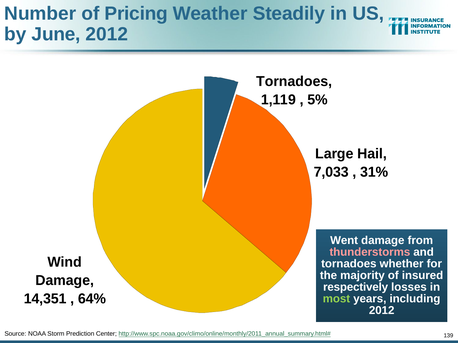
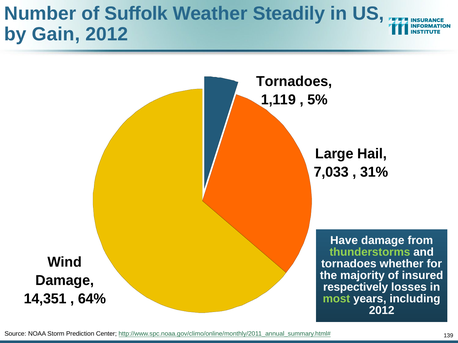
Pricing: Pricing -> Suffolk
June: June -> Gain
Went: Went -> Have
thunderstorms colour: pink -> light green
